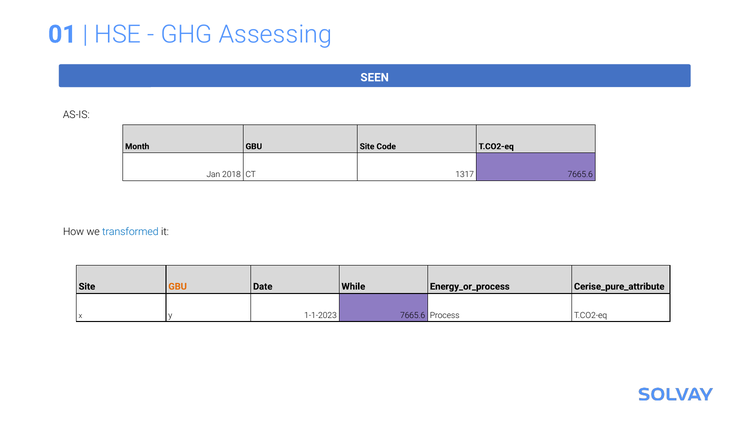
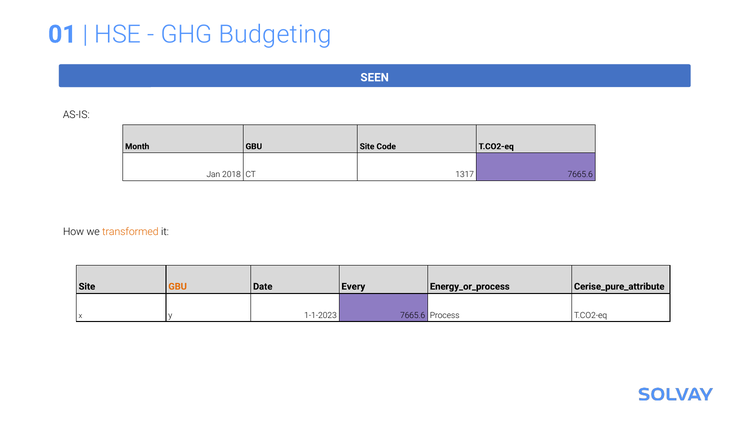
Assessing: Assessing -> Budgeting
transformed colour: blue -> orange
While: While -> Every
